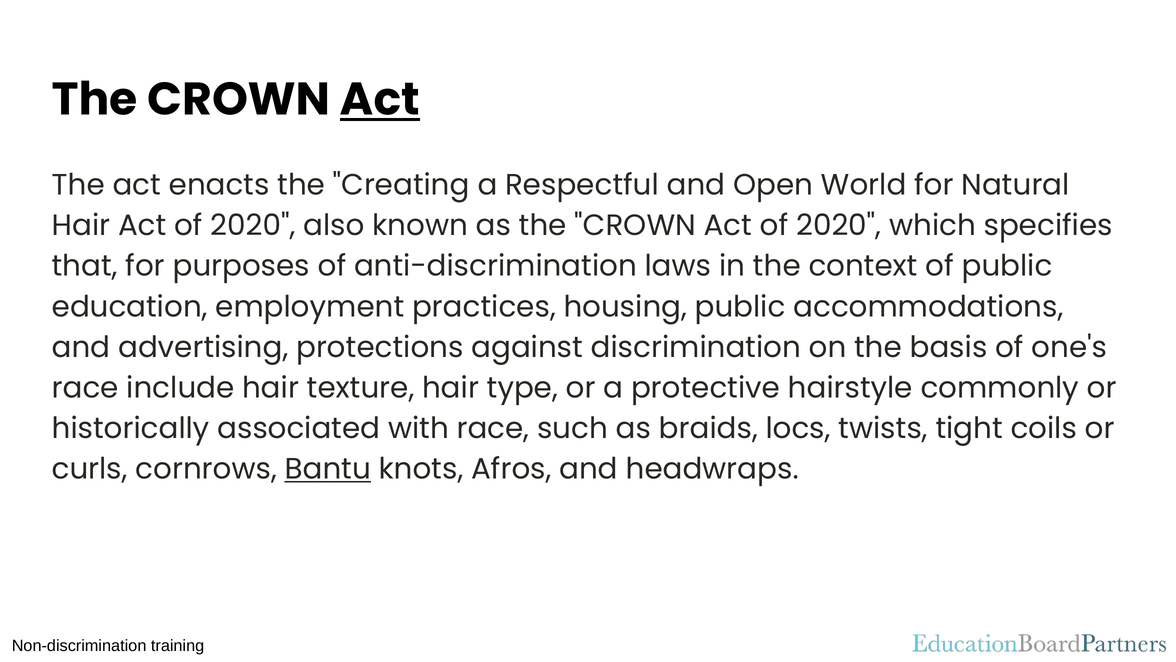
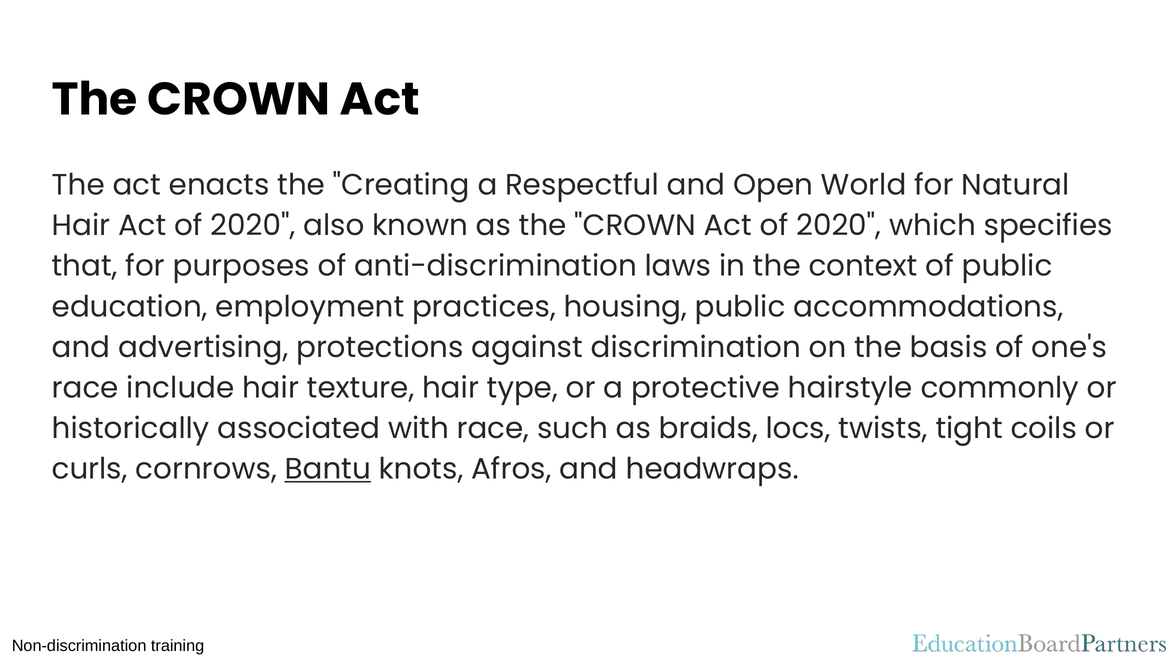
Act at (380, 100) underline: present -> none
